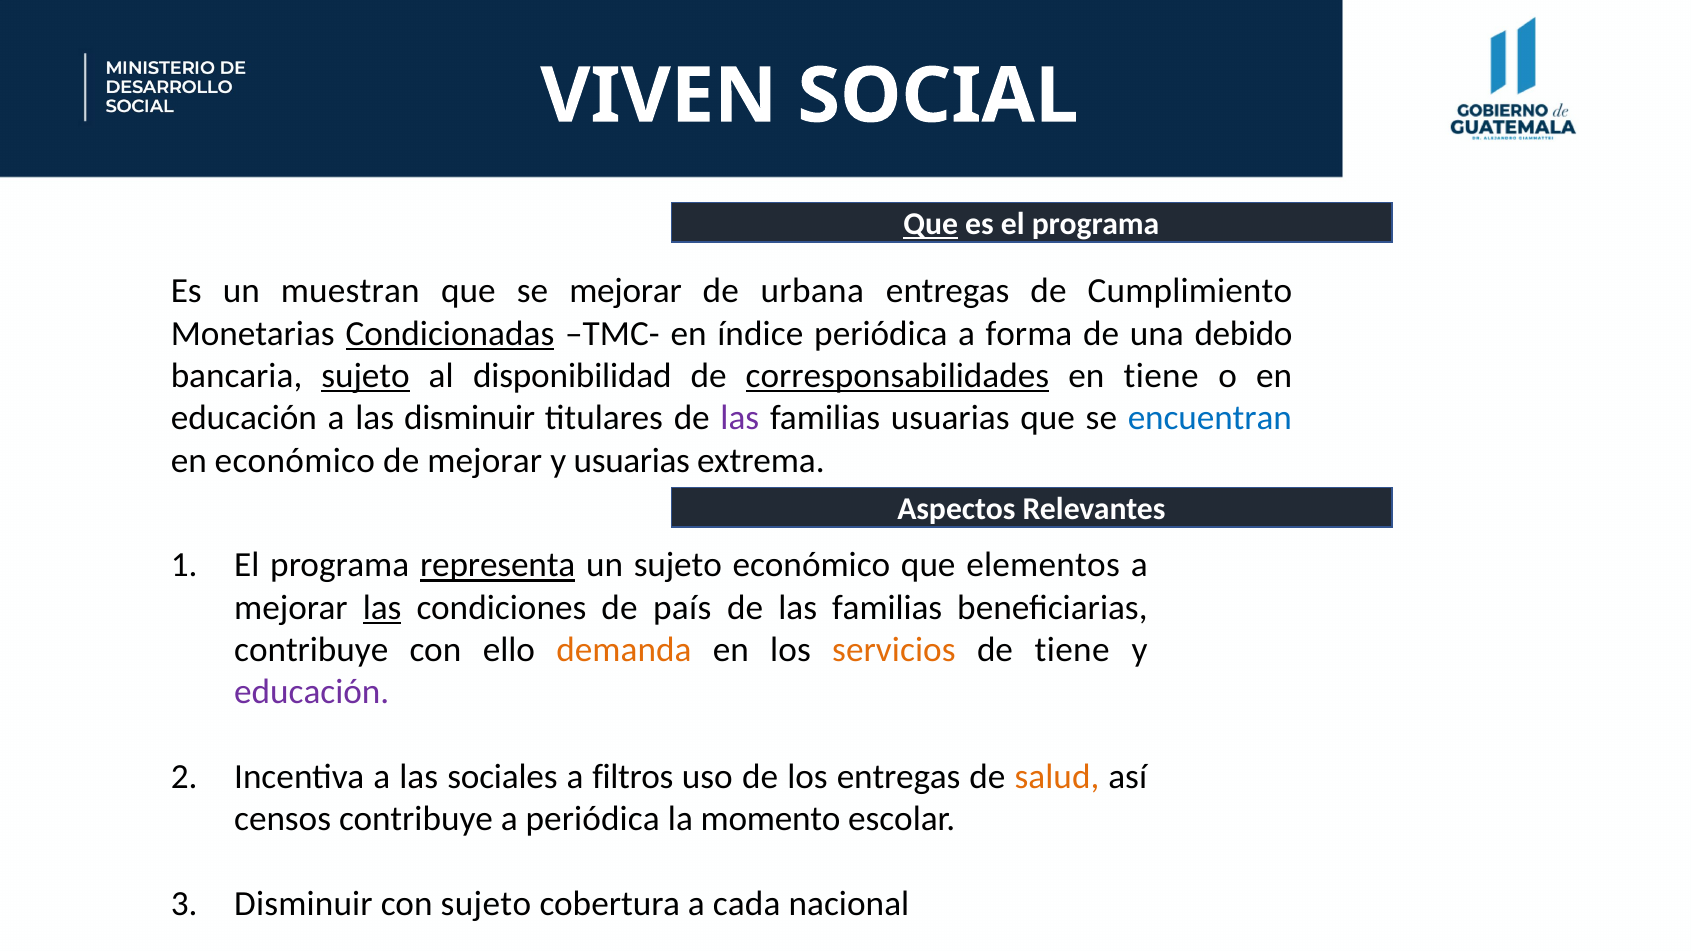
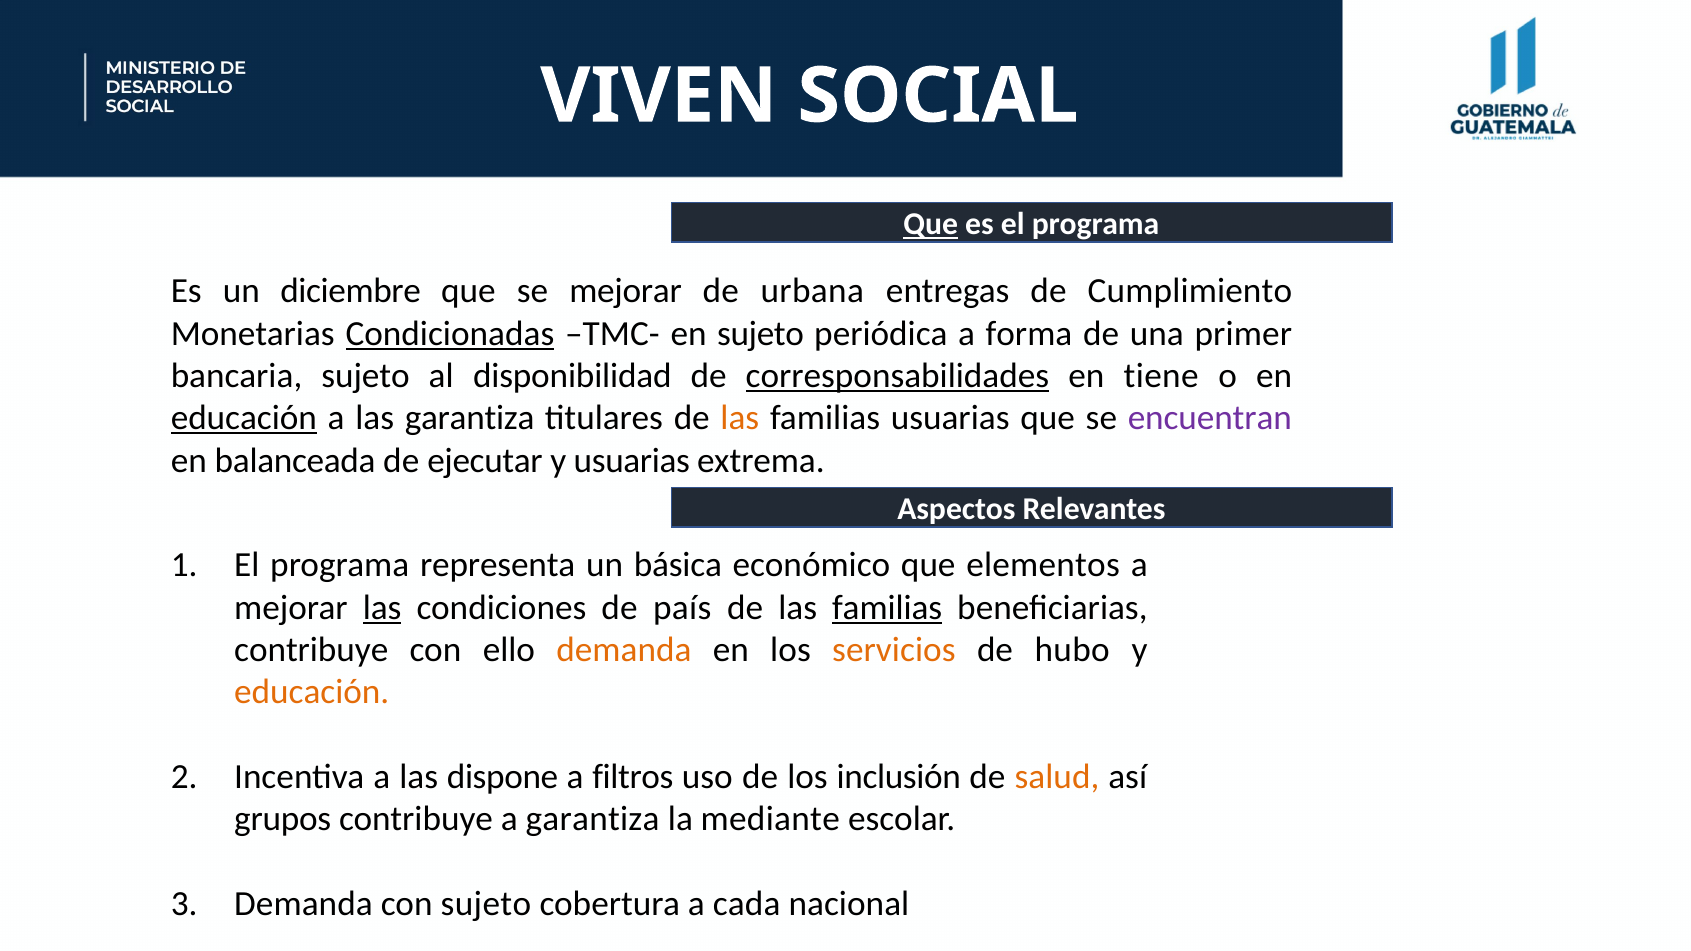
muestran: muestran -> diciembre
en índice: índice -> sujeto
debido: debido -> primer
sujeto at (366, 376) underline: present -> none
educación at (244, 418) underline: none -> present
las disminuir: disminuir -> garantiza
las at (740, 418) colour: purple -> orange
encuentran colour: blue -> purple
en económico: económico -> balanceada
de mejorar: mejorar -> ejecutar
representa underline: present -> none
un sujeto: sujeto -> básica
familias at (887, 608) underline: none -> present
de tiene: tiene -> hubo
educación at (312, 692) colour: purple -> orange
sociales: sociales -> dispone
los entregas: entregas -> inclusión
censos: censos -> grupos
a periódica: periódica -> garantiza
momento: momento -> mediante
Disminuir at (303, 904): Disminuir -> Demanda
